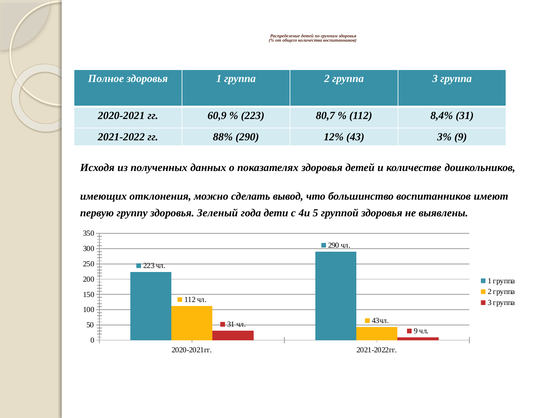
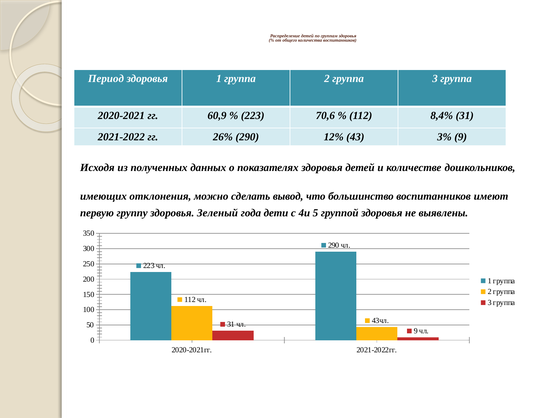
Полное: Полное -> Период
80,7: 80,7 -> 70,6
88%: 88% -> 26%
